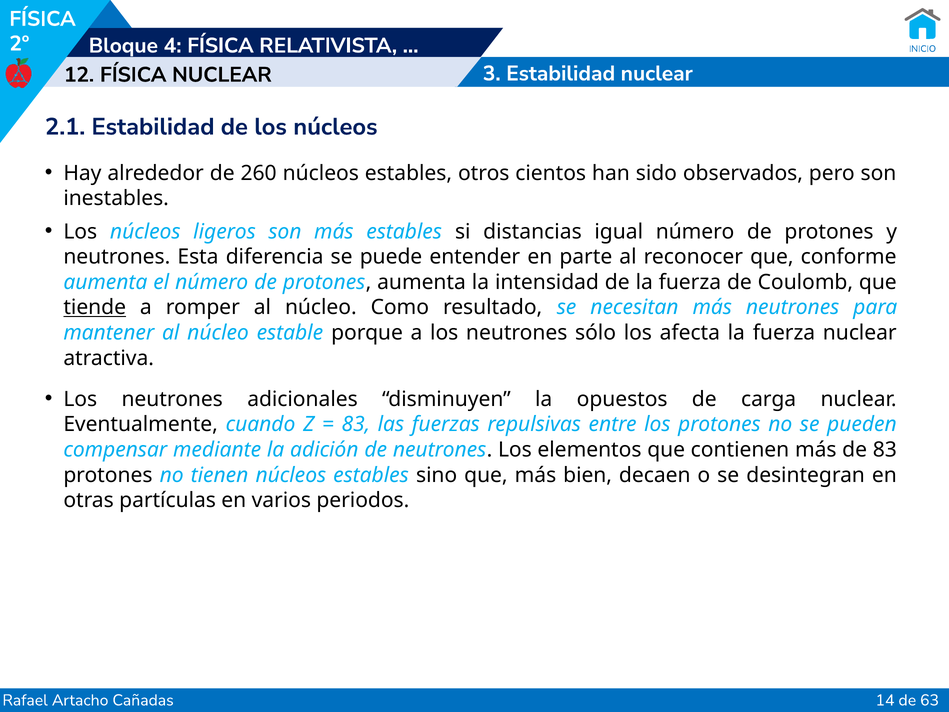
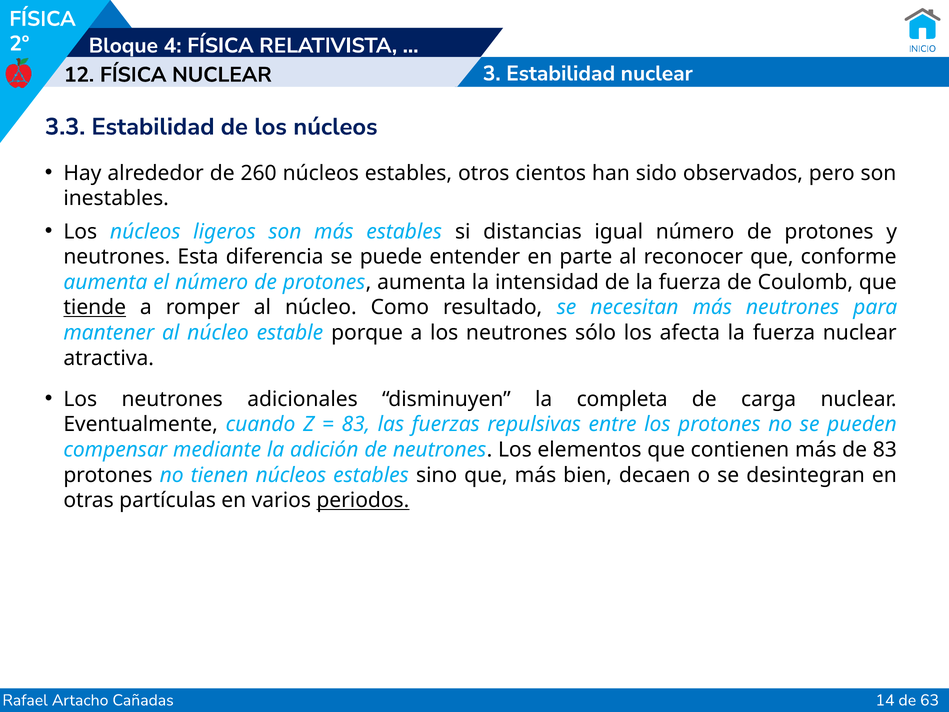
2.1: 2.1 -> 3.3
opuestos: opuestos -> completa
periodos underline: none -> present
